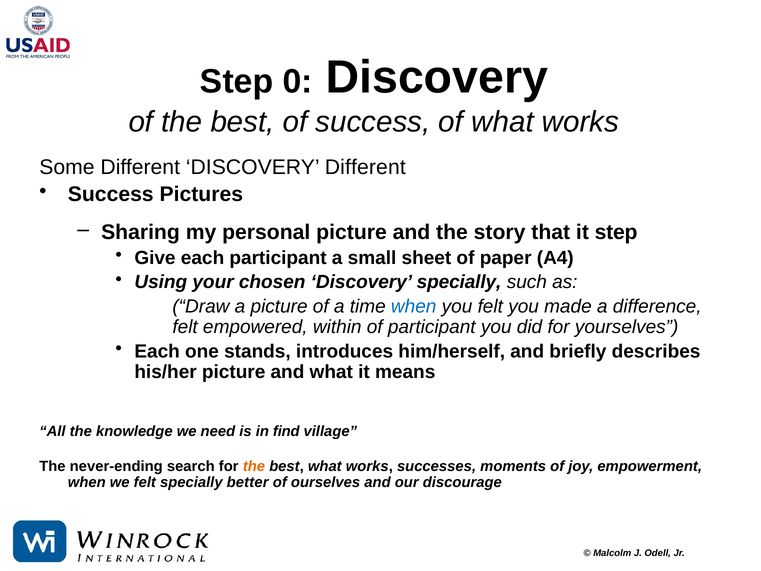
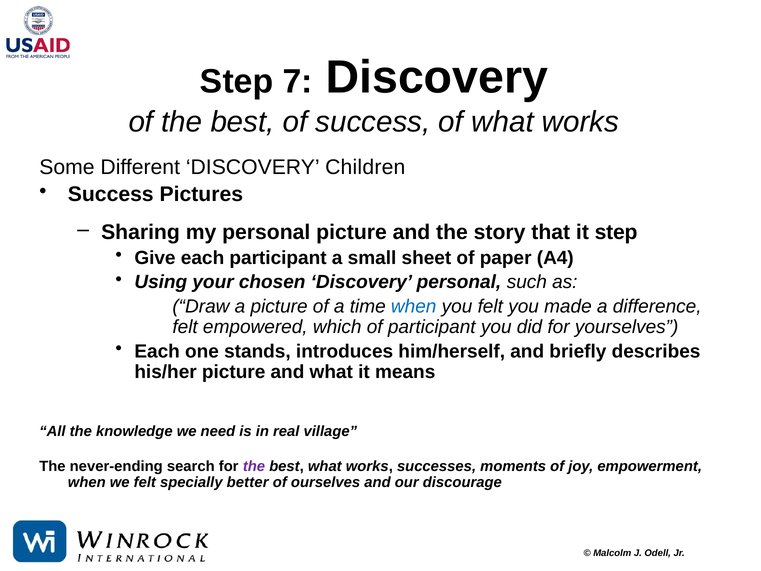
0: 0 -> 7
DISCOVERY Different: Different -> Children
Discovery specially: specially -> personal
within: within -> which
find: find -> real
the at (254, 466) colour: orange -> purple
